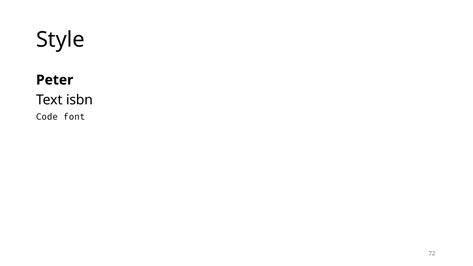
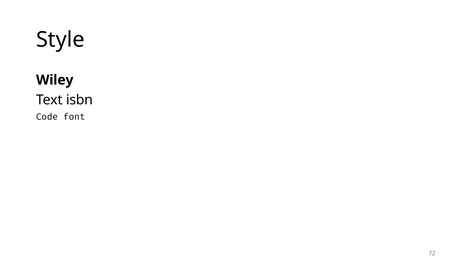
Peter: Peter -> Wiley
